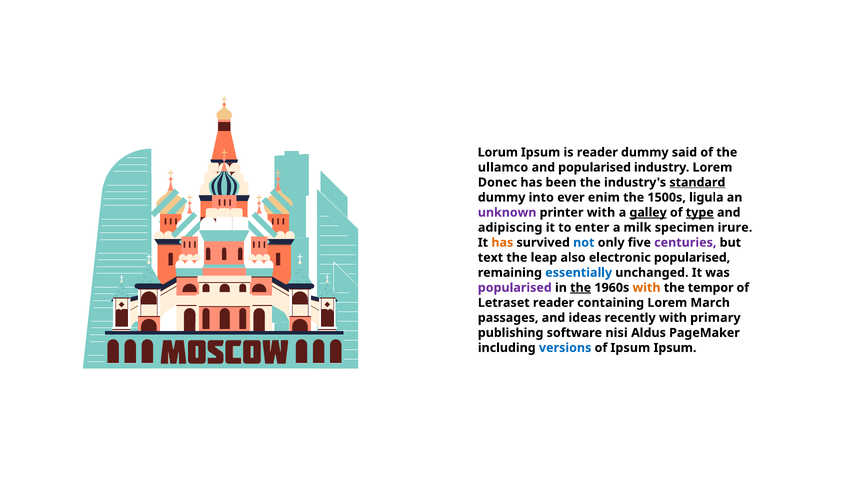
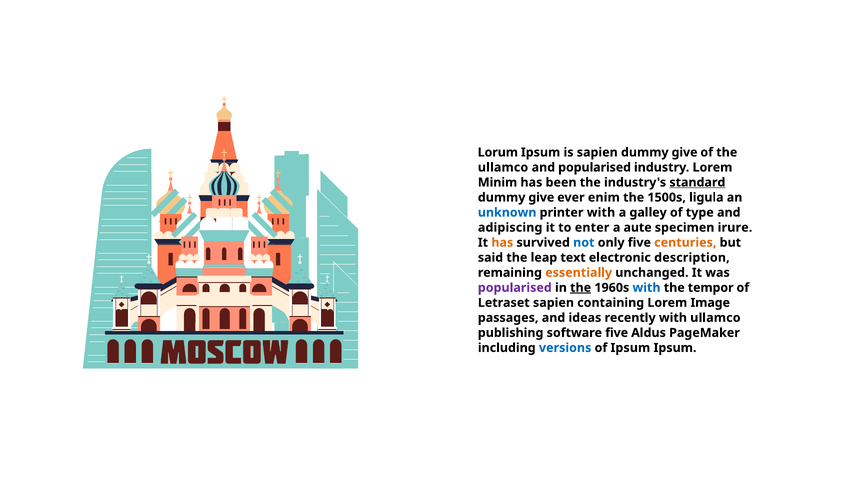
is reader: reader -> sapien
said at (684, 152): said -> give
Donec: Donec -> Minim
into at (541, 198): into -> give
unknown colour: purple -> blue
galley underline: present -> none
type underline: present -> none
milk: milk -> aute
centuries colour: purple -> orange
text: text -> said
also: also -> text
electronic popularised: popularised -> description
essentially colour: blue -> orange
with at (647, 288) colour: orange -> blue
Letraset reader: reader -> sapien
March: March -> Image
with primary: primary -> ullamco
software nisi: nisi -> five
